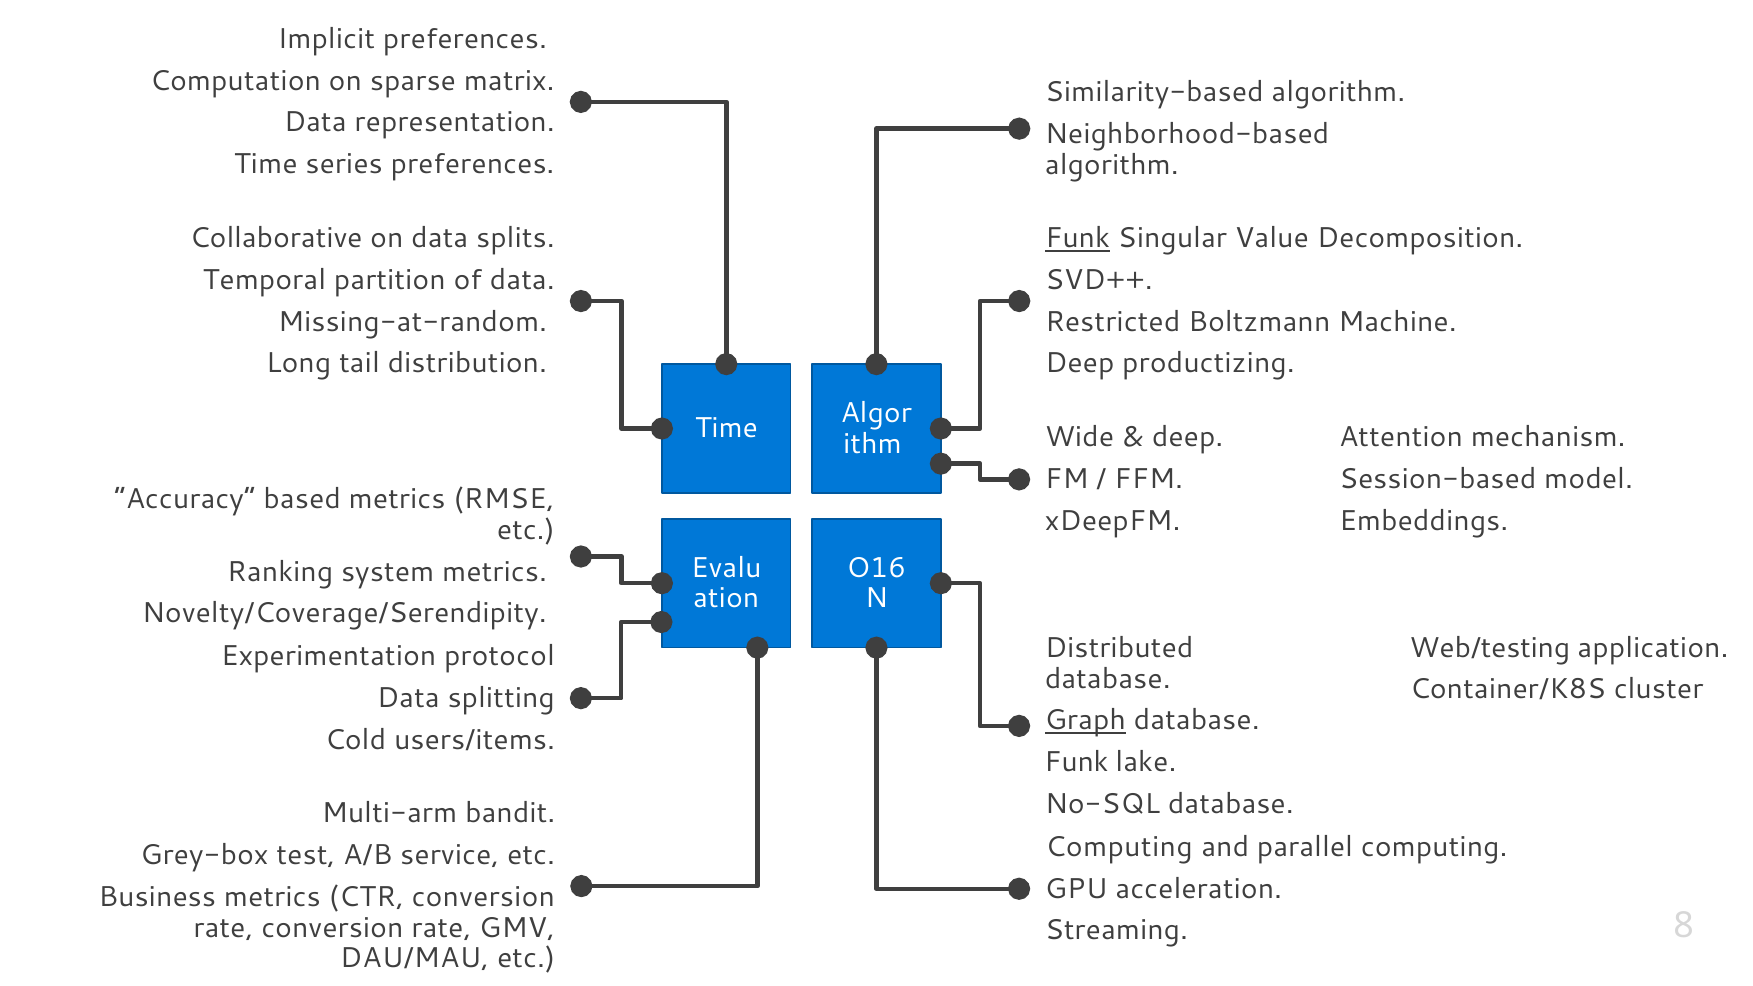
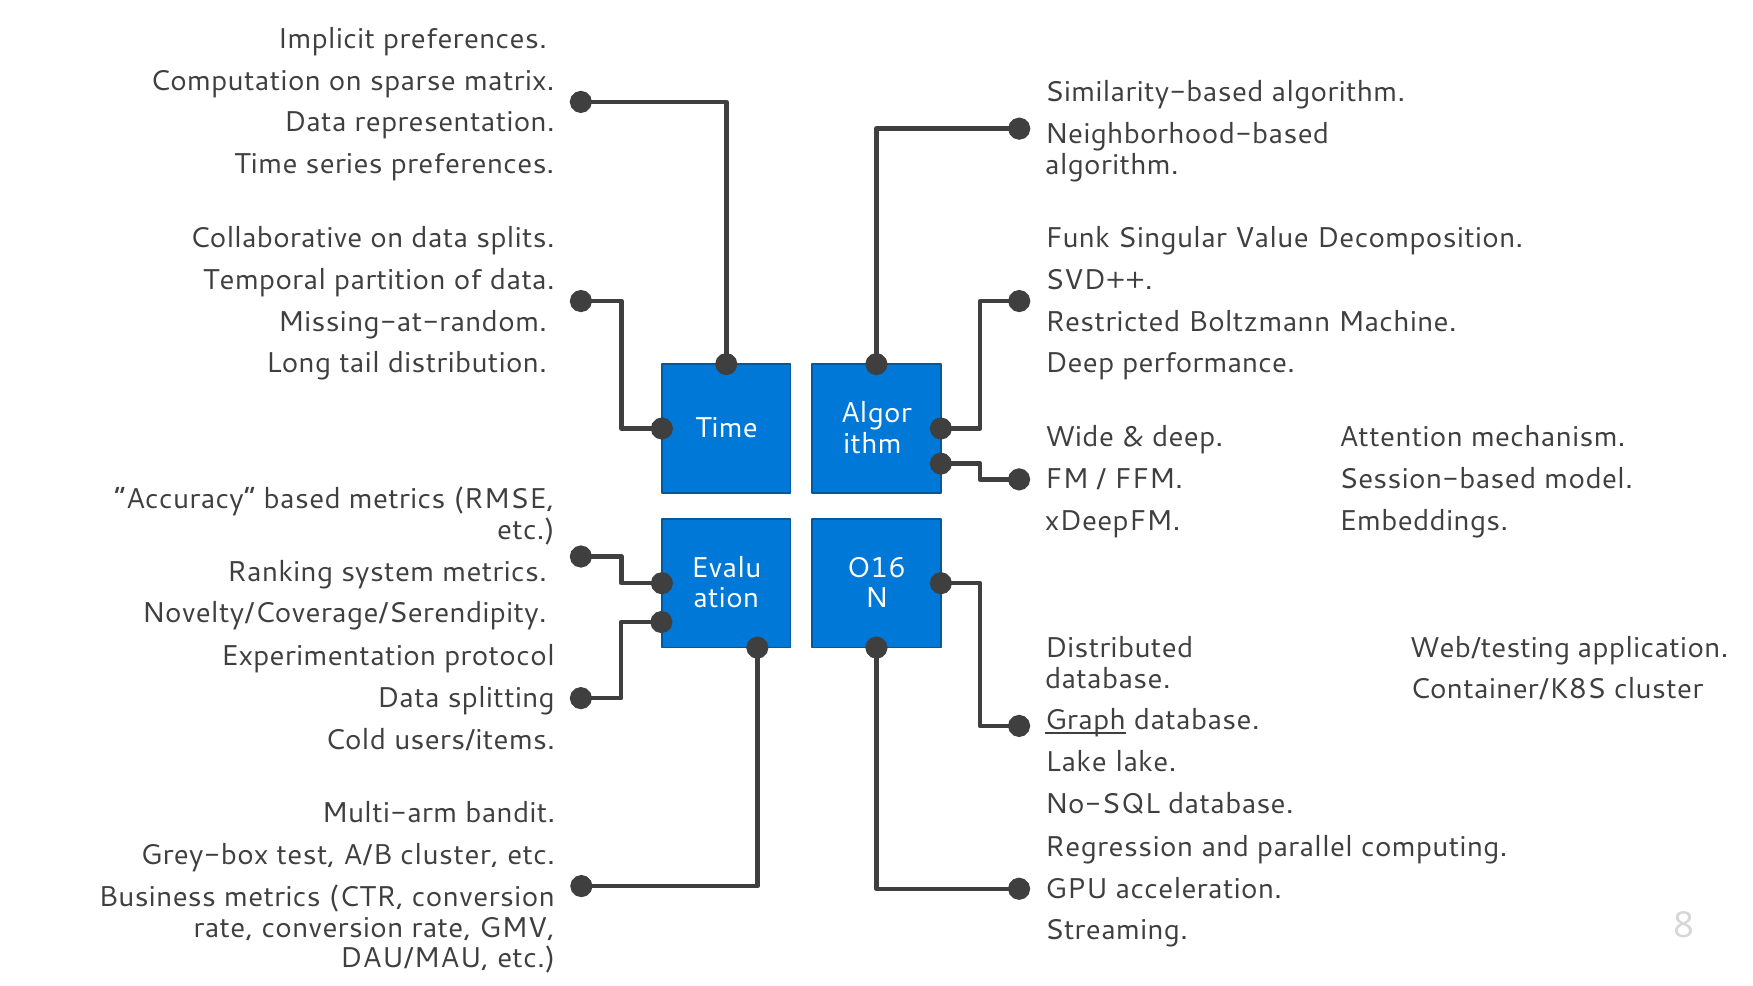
Funk at (1078, 238) underline: present -> none
productizing: productizing -> performance
Funk at (1076, 762): Funk -> Lake
Computing at (1119, 847): Computing -> Regression
A/B service: service -> cluster
